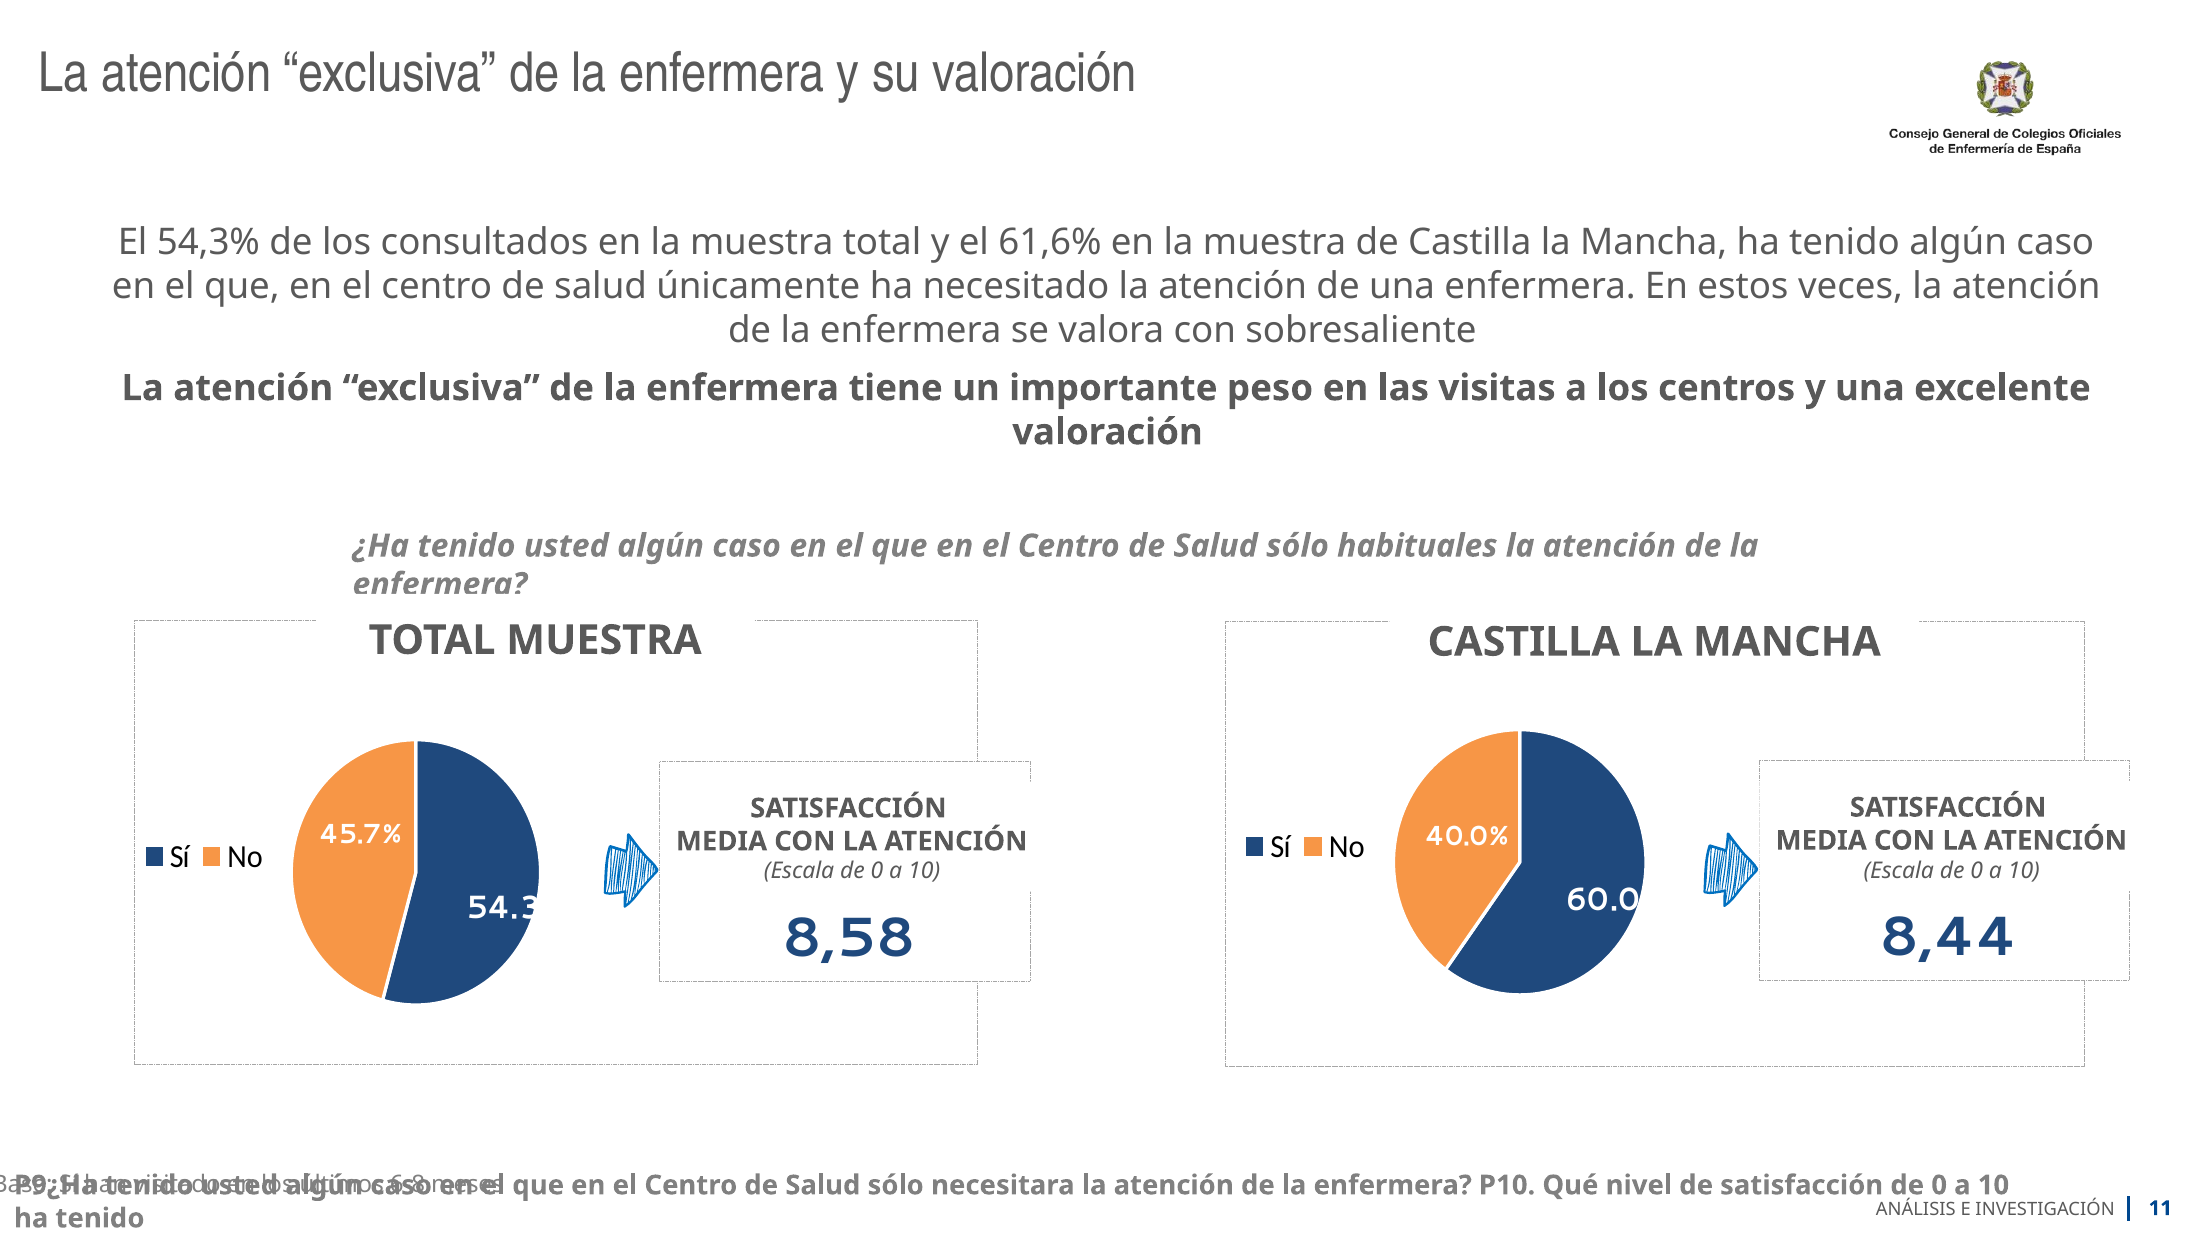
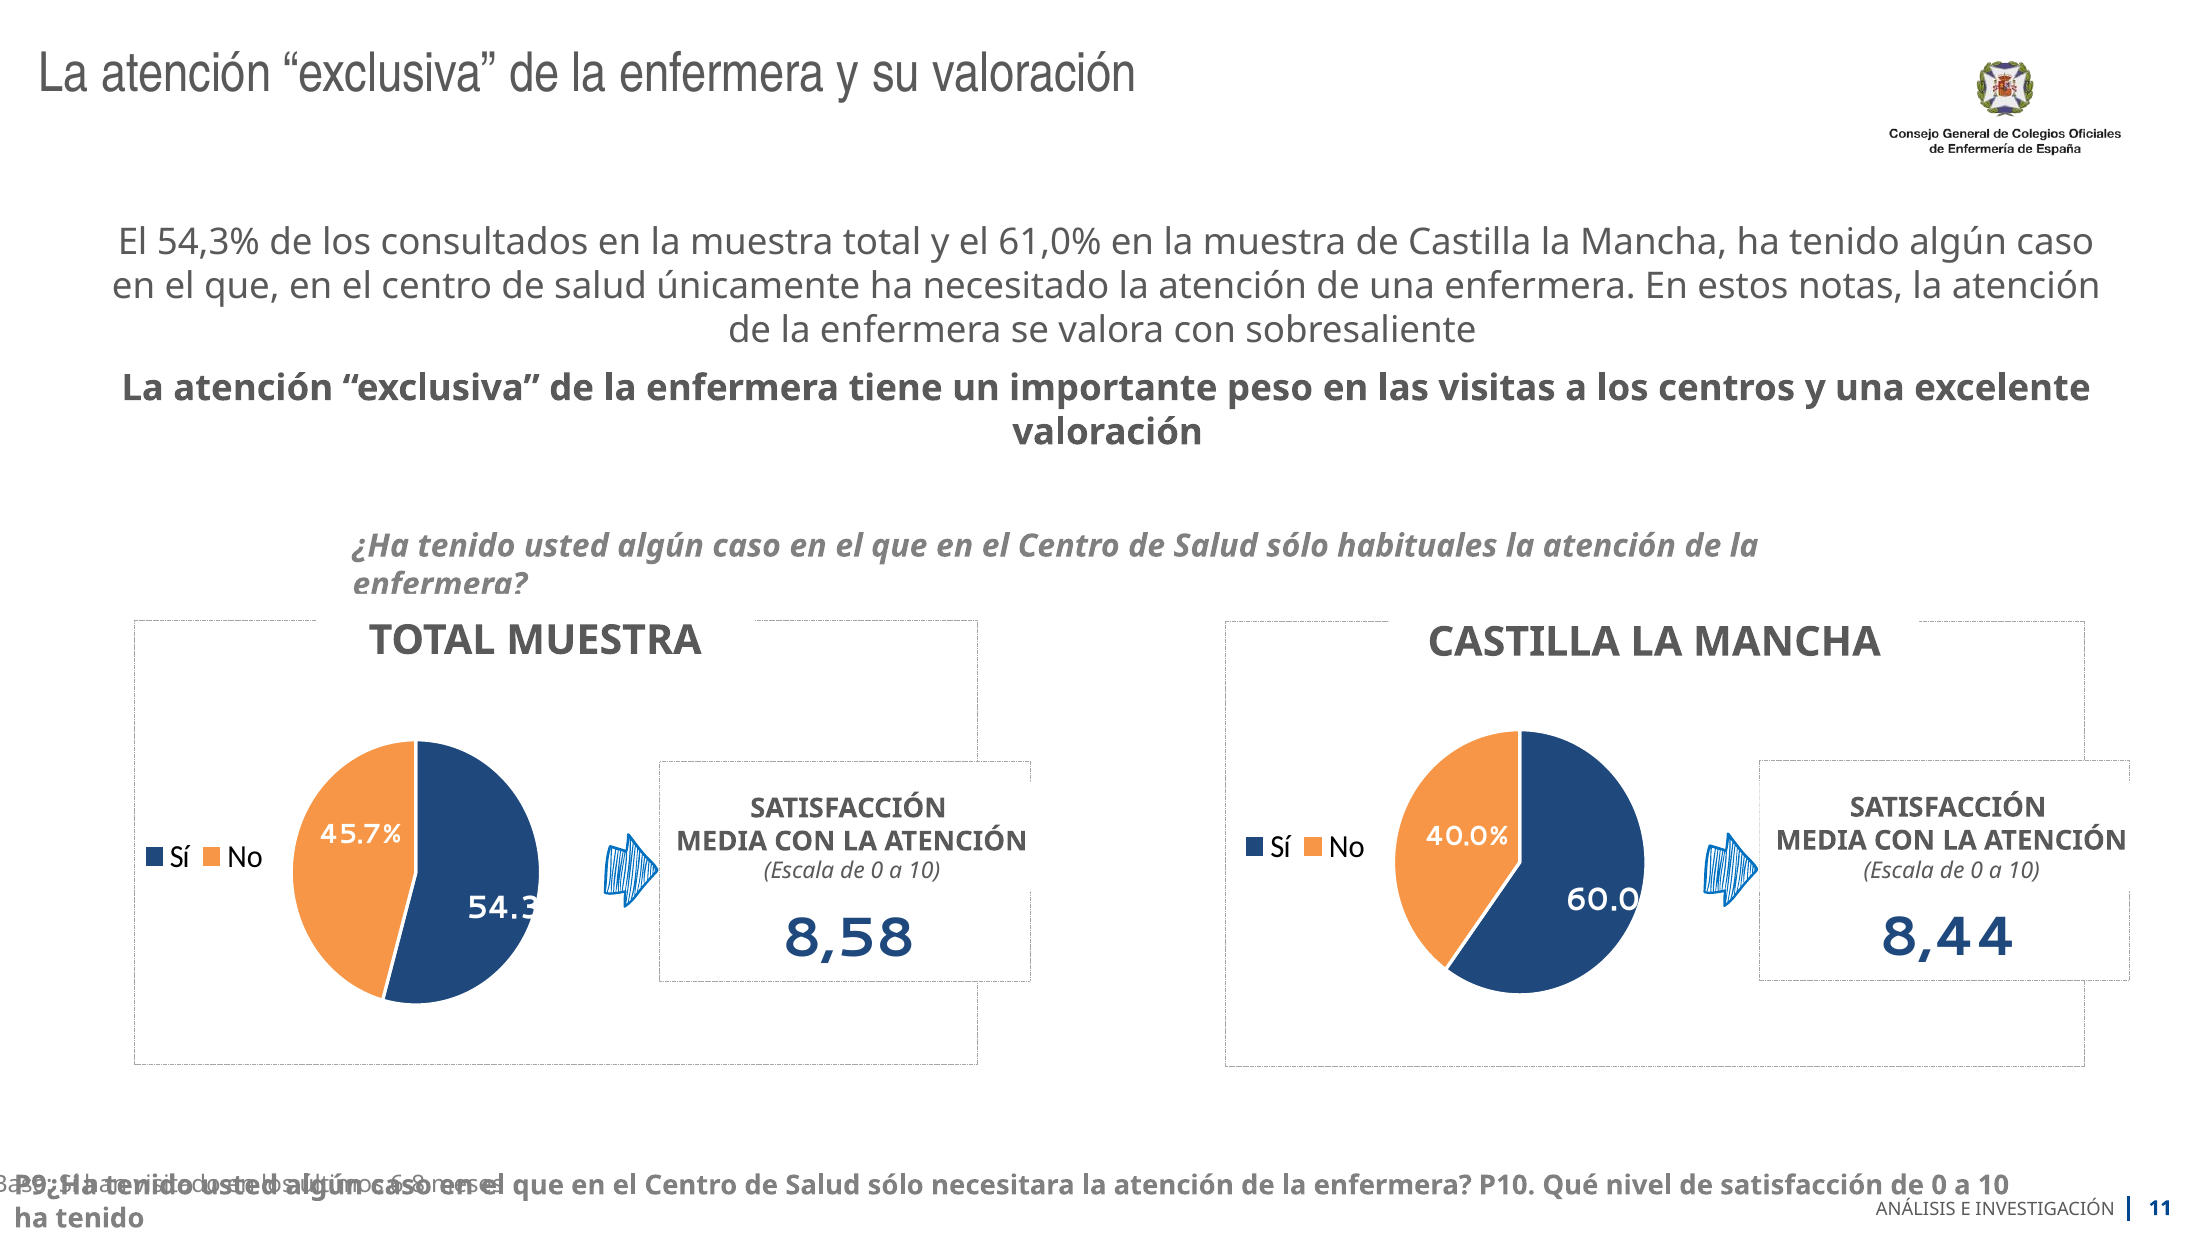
61,6%: 61,6% -> 61,0%
veces: veces -> notas
